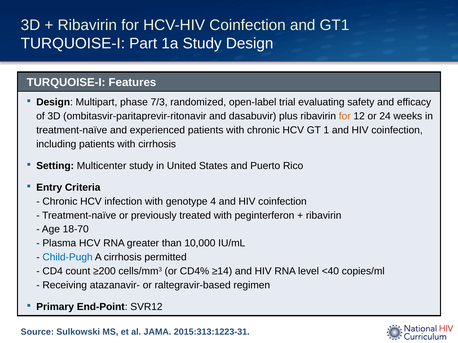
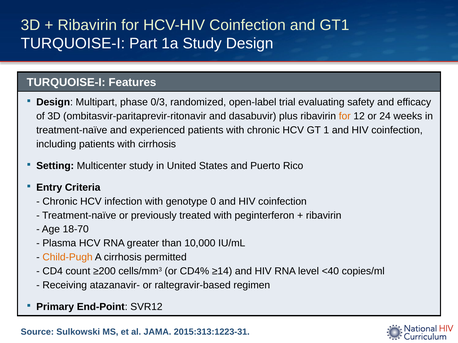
7/3: 7/3 -> 0/3
4: 4 -> 0
Child-Pugh colour: blue -> orange
